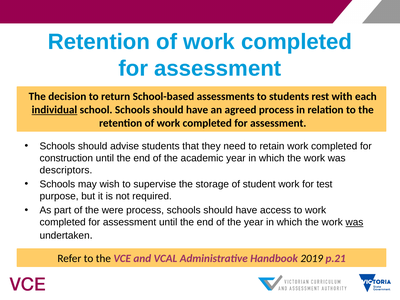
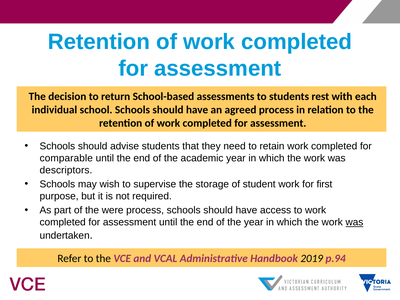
individual underline: present -> none
construction: construction -> comparable
test: test -> first
p.21: p.21 -> p.94
